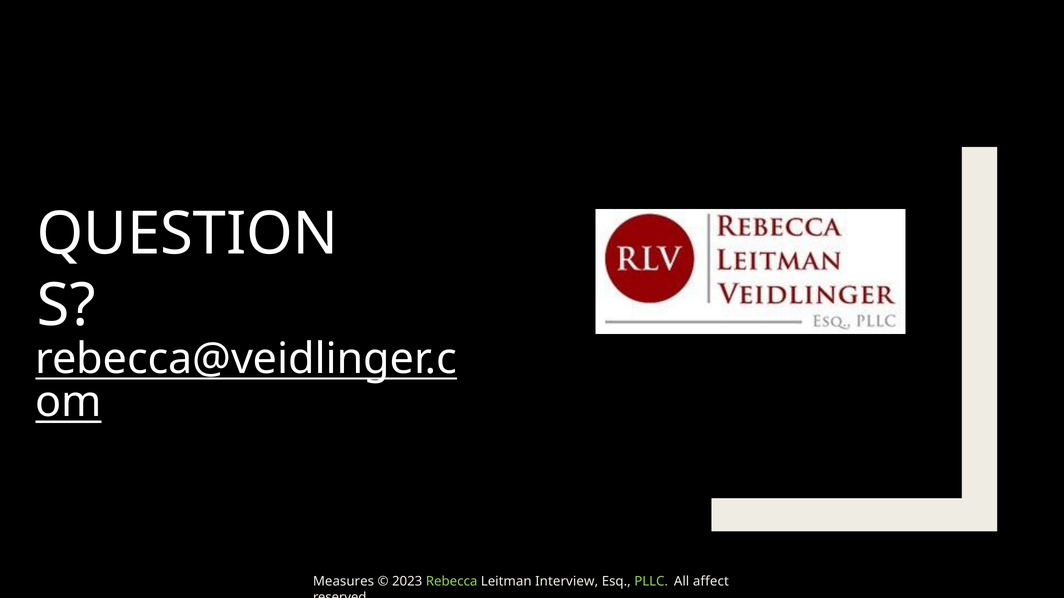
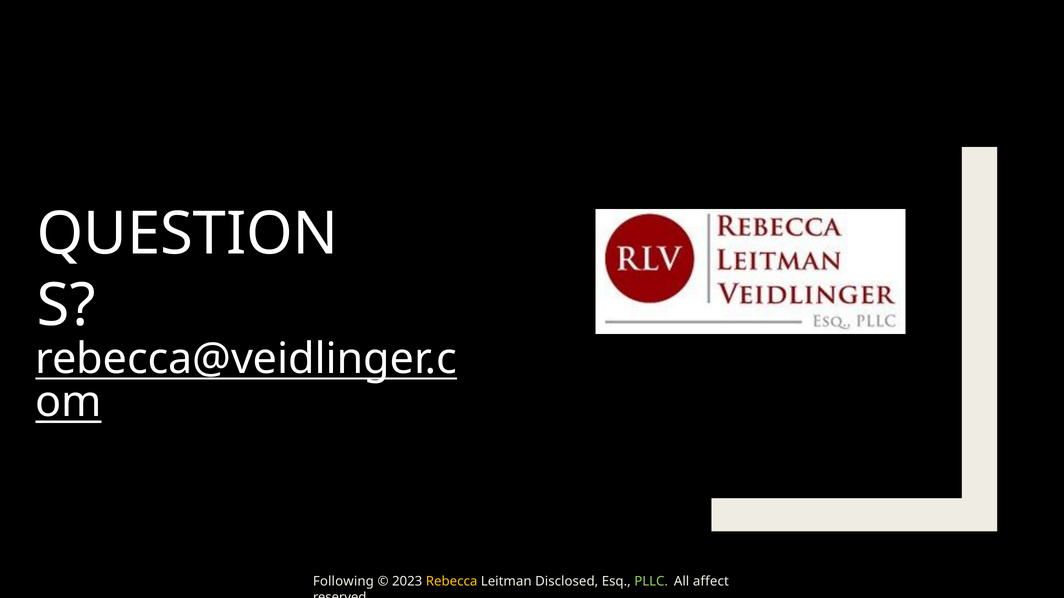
Measures: Measures -> Following
Rebecca colour: light green -> yellow
Interview: Interview -> Disclosed
